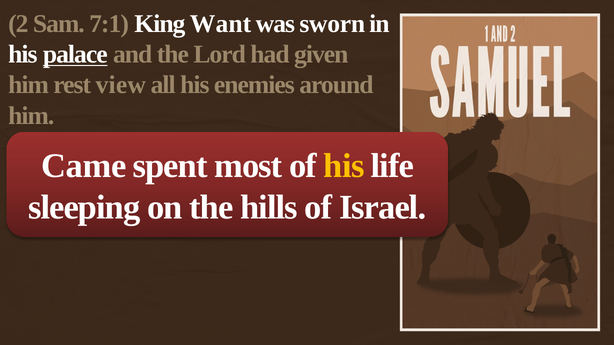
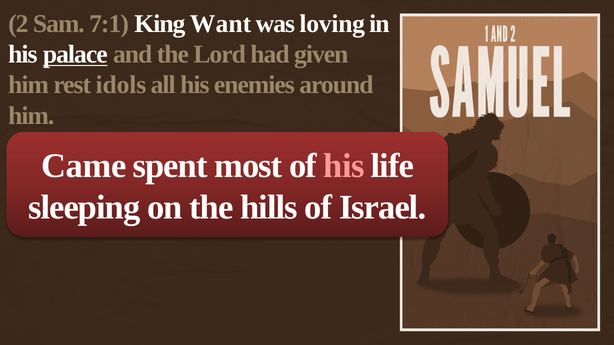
sworn: sworn -> loving
view: view -> idols
his at (344, 166) colour: yellow -> pink
